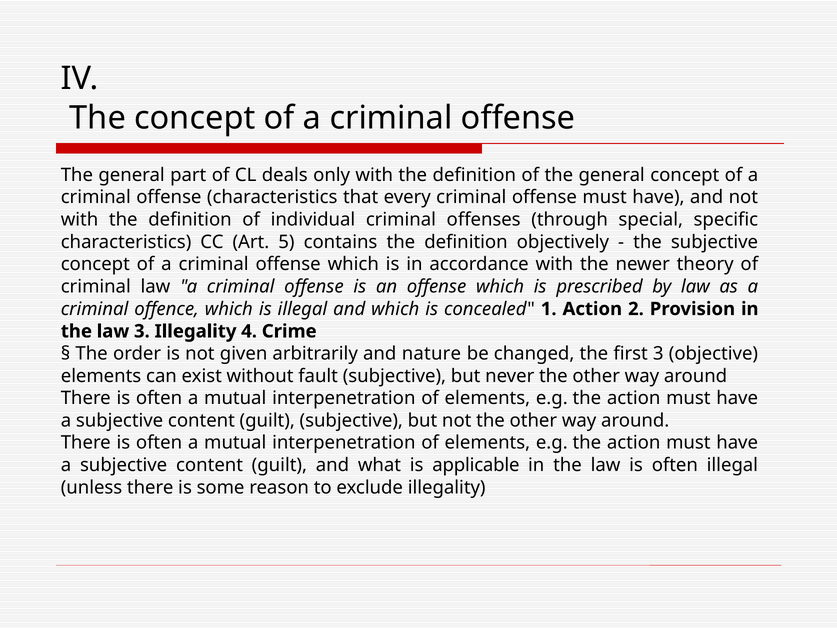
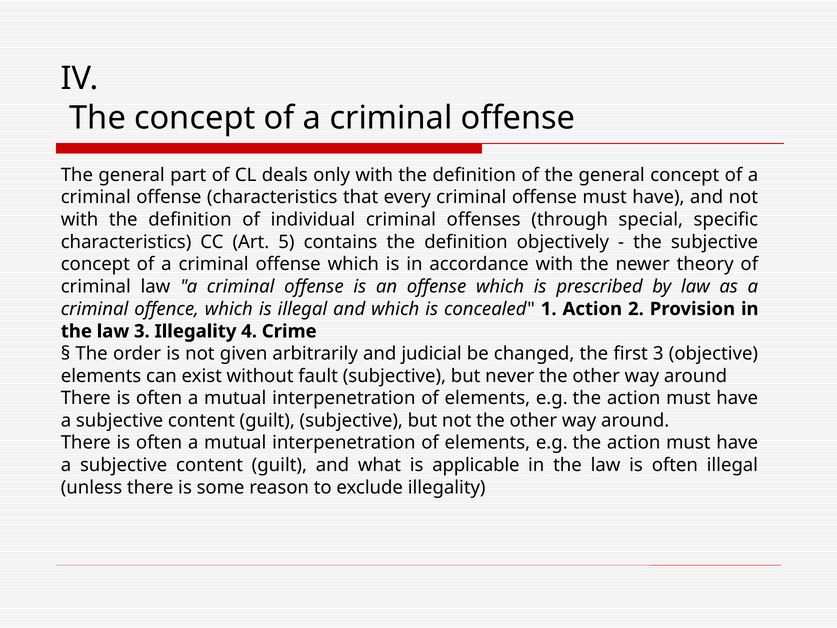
nature: nature -> judicial
